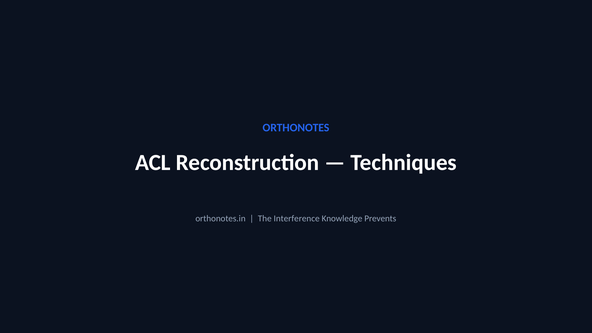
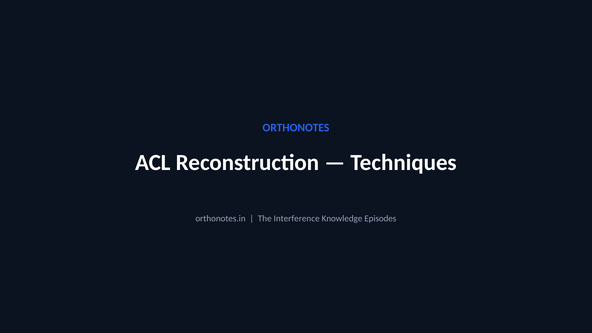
Prevents: Prevents -> Episodes
